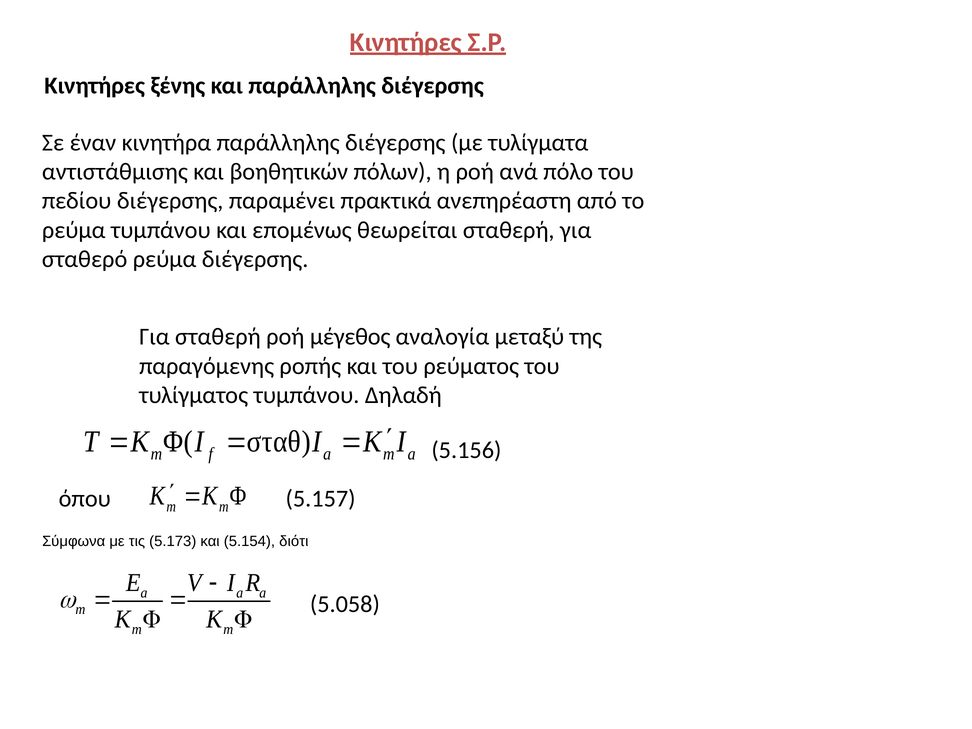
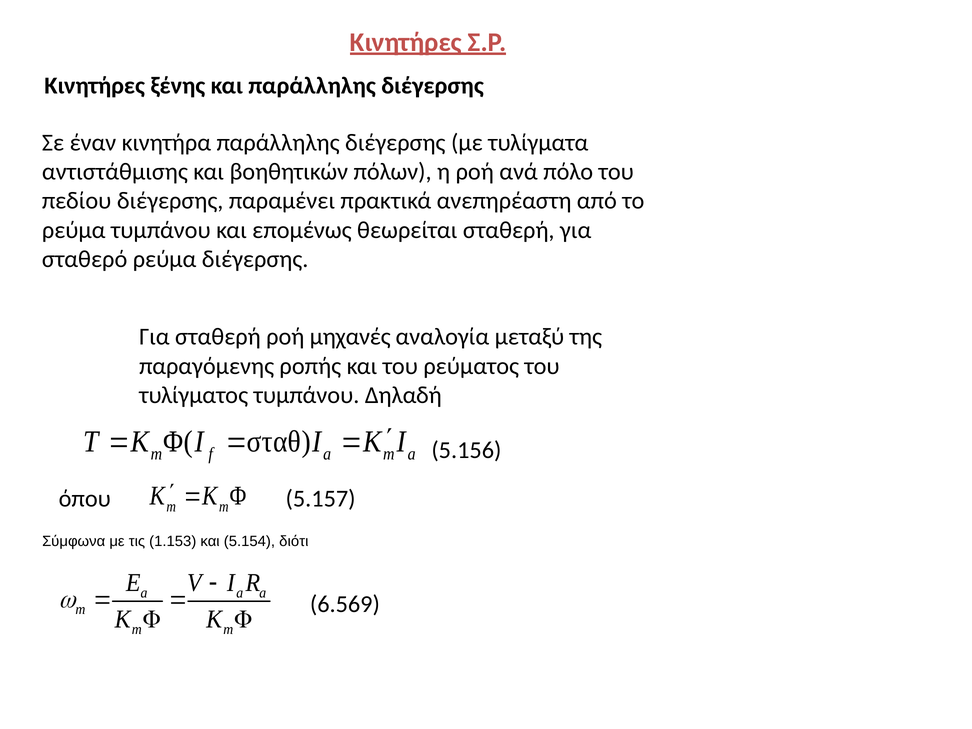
μέγεθος: μέγεθος -> μηχανές
5.173: 5.173 -> 1.153
5.058: 5.058 -> 6.569
